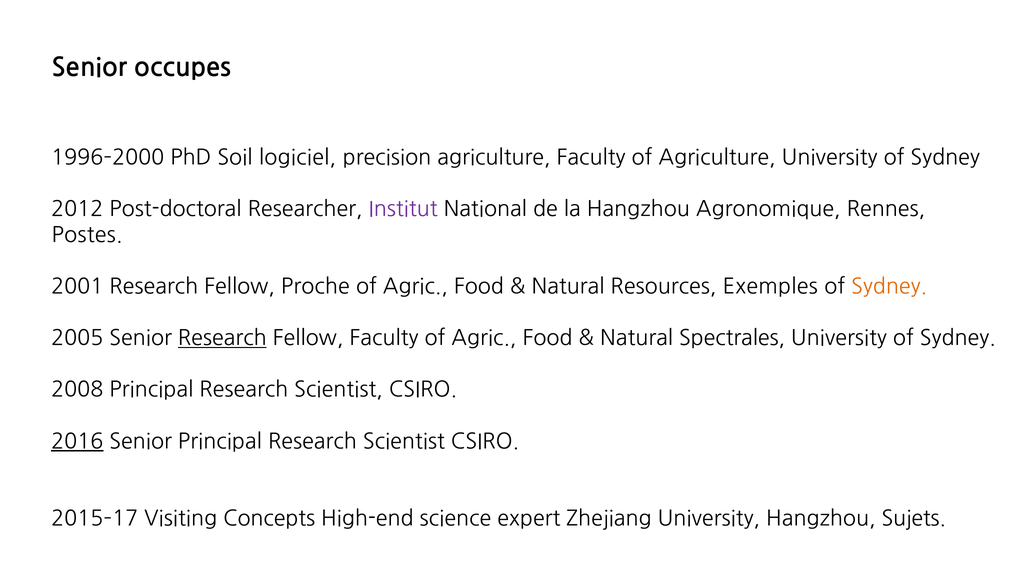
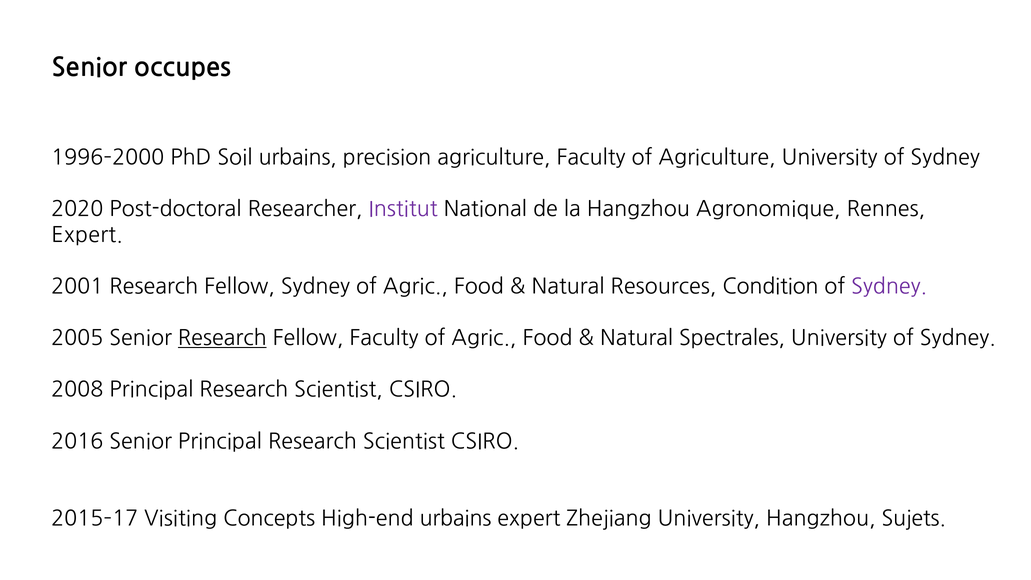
Soil logiciel: logiciel -> urbains
2012: 2012 -> 2020
Postes at (87, 235): Postes -> Expert
Fellow Proche: Proche -> Sydney
Exemples: Exemples -> Condition
Sydney at (889, 287) colour: orange -> purple
2016 underline: present -> none
High-end science: science -> urbains
